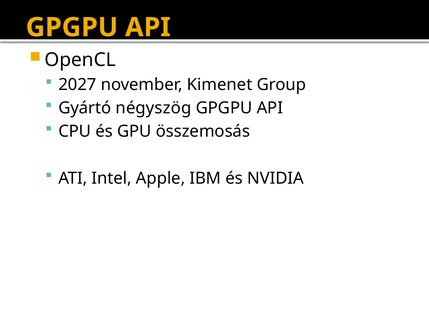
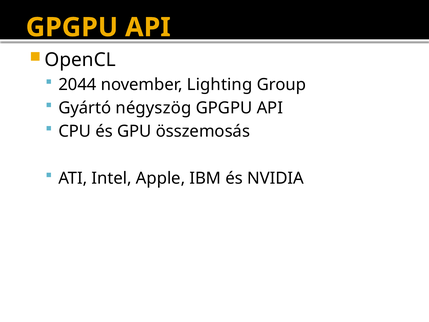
2027: 2027 -> 2044
Kimenet: Kimenet -> Lighting
